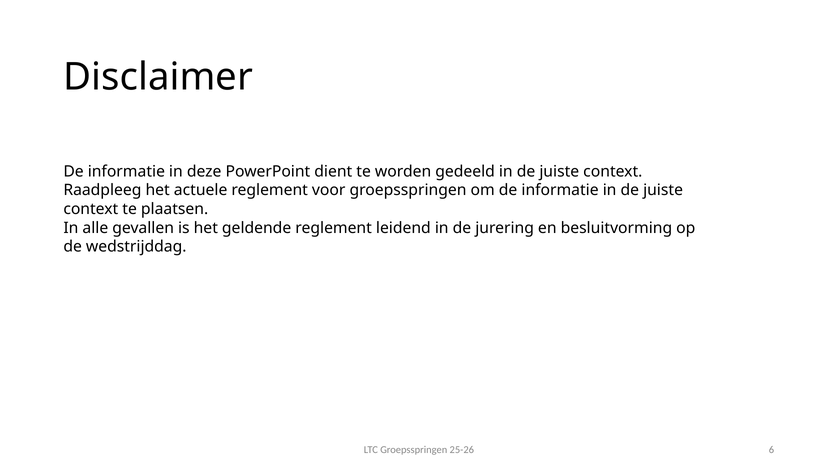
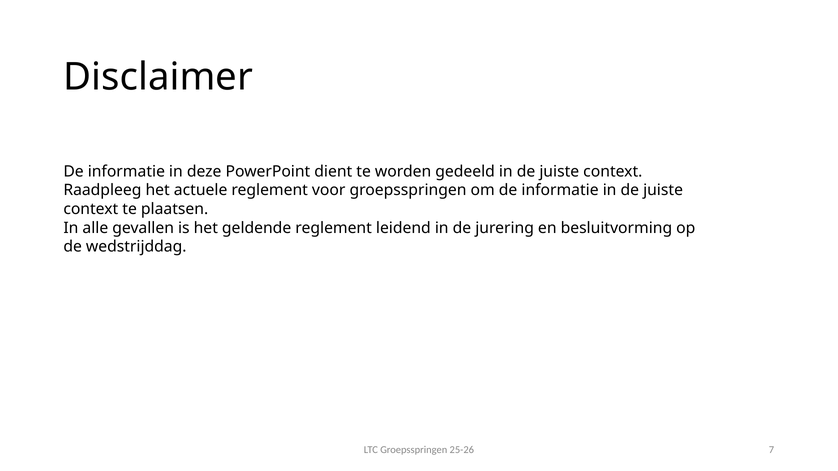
6: 6 -> 7
